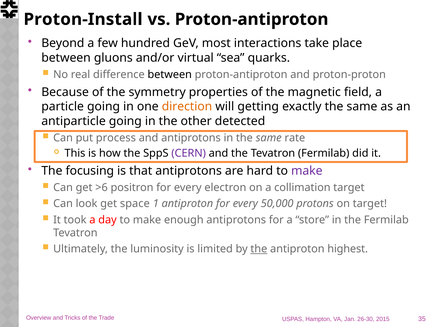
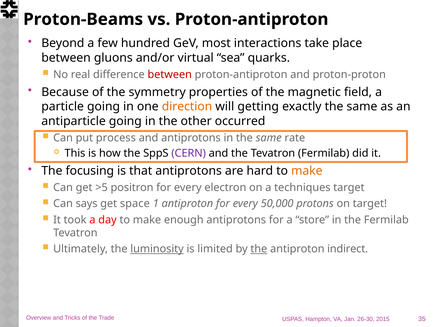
Proton-Install: Proton-Install -> Proton-Beams
between at (170, 74) colour: black -> red
detected: detected -> occurred
make at (307, 171) colour: purple -> orange
>6: >6 -> >5
collimation: collimation -> techniques
look: look -> says
luminosity underline: none -> present
highest: highest -> indirect
